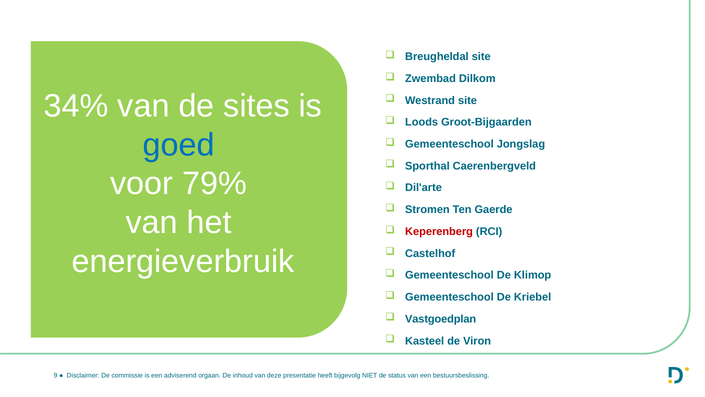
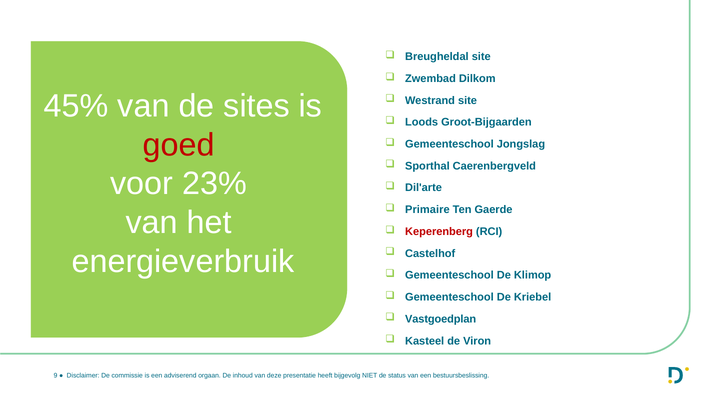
34%: 34% -> 45%
goed colour: blue -> red
79%: 79% -> 23%
Stromen: Stromen -> Primaire
